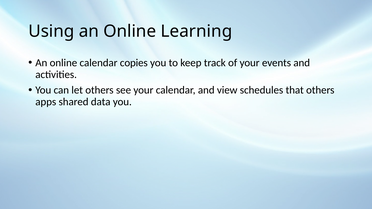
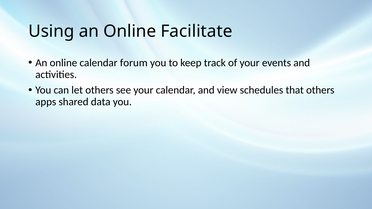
Learning: Learning -> Facilitate
copies: copies -> forum
